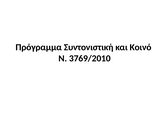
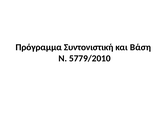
Κοινό: Κοινό -> Βάση
3769/2010: 3769/2010 -> 5779/2010
